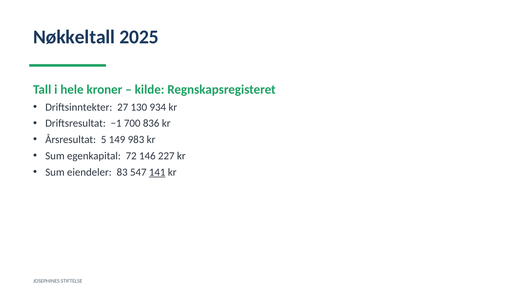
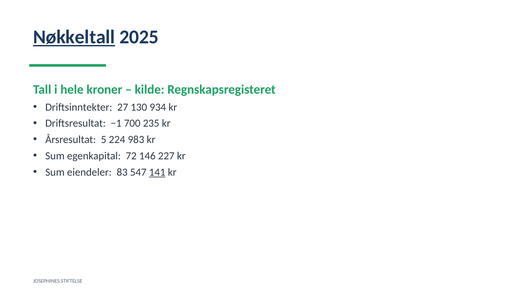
Nøkkeltall underline: none -> present
836: 836 -> 235
149: 149 -> 224
